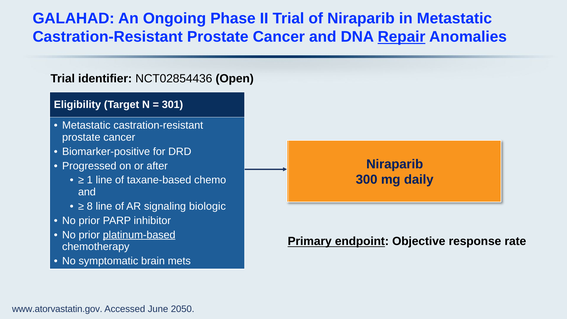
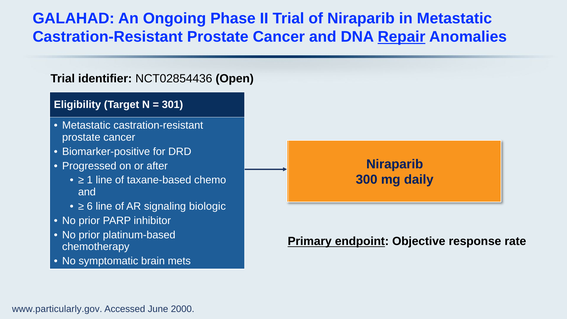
8: 8 -> 6
platinum-based underline: present -> none
www.atorvastatin.gov: www.atorvastatin.gov -> www.particularly.gov
2050: 2050 -> 2000
